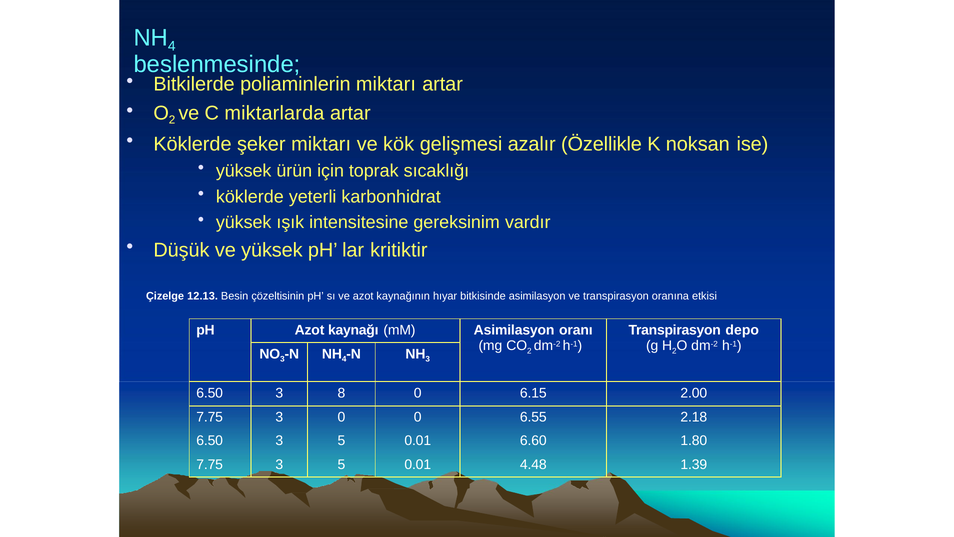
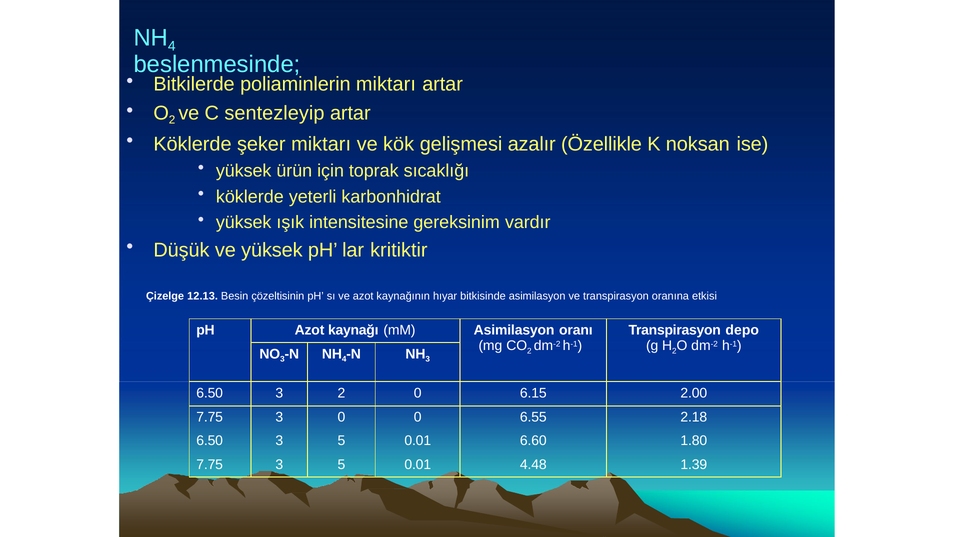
miktarlarda: miktarlarda -> sentezleyip
3 8: 8 -> 2
